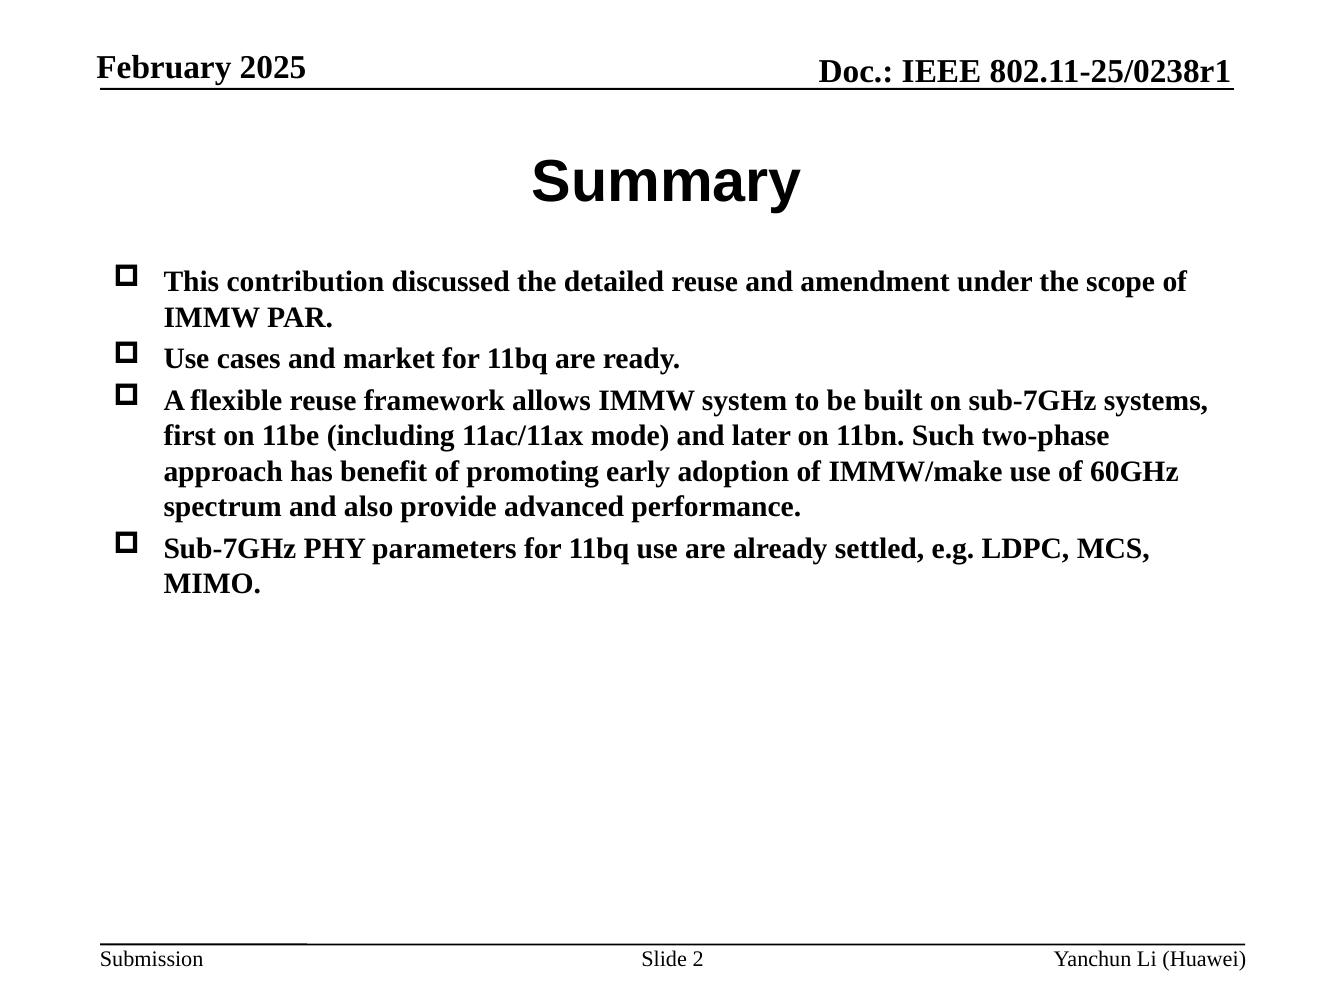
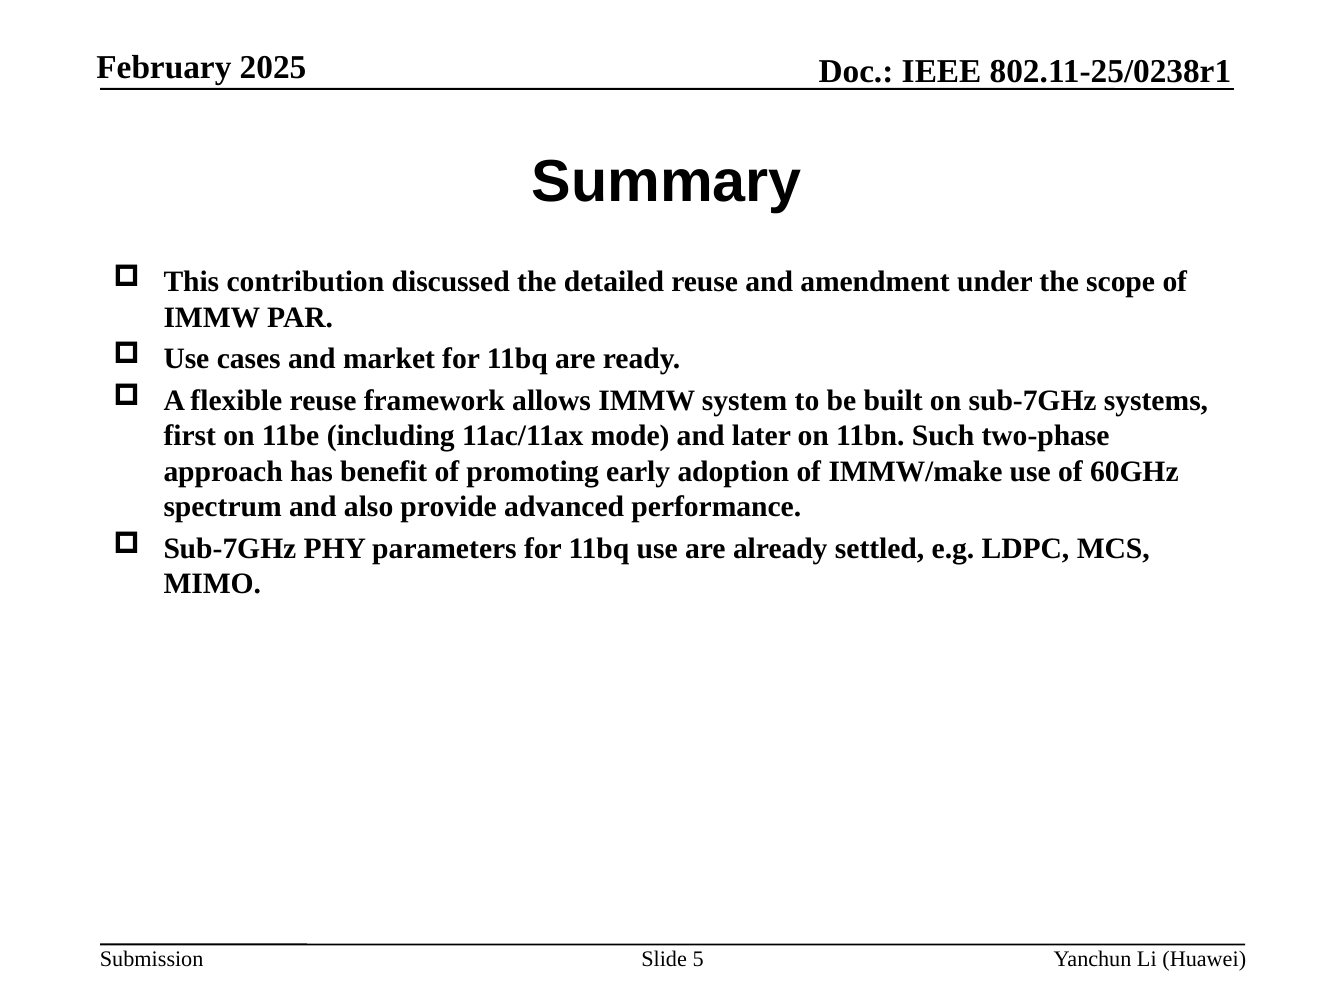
2: 2 -> 5
